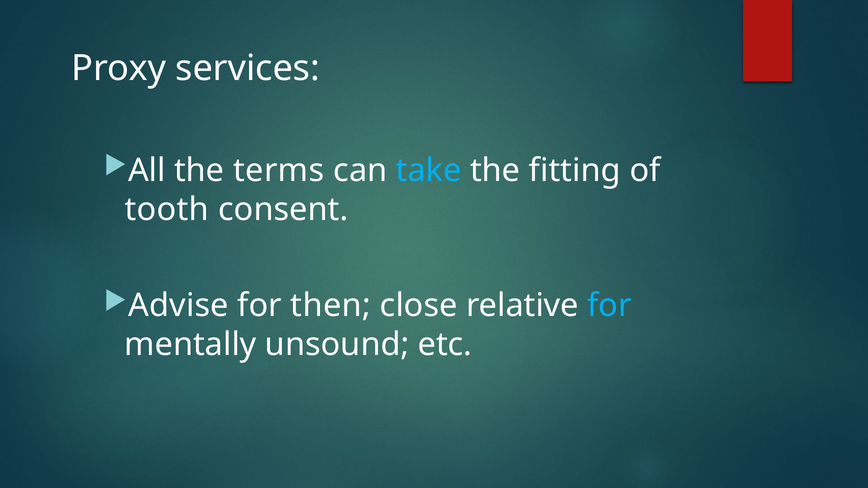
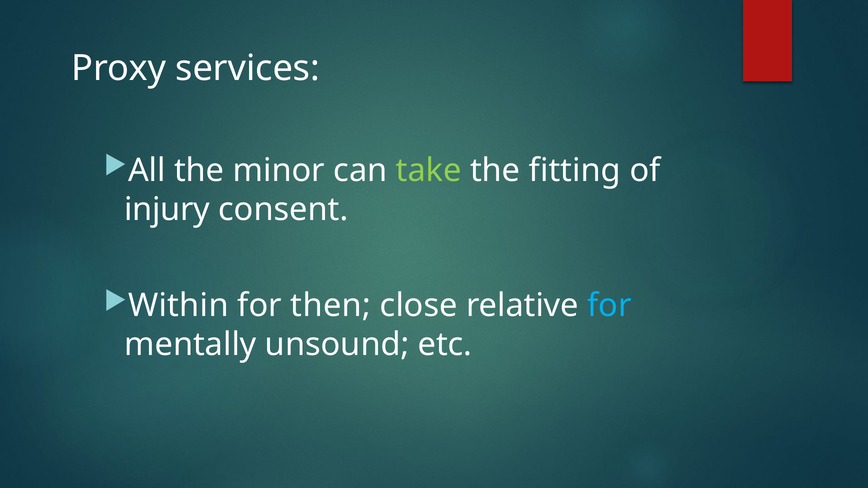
terms: terms -> minor
take colour: light blue -> light green
tooth: tooth -> injury
Advise: Advise -> Within
